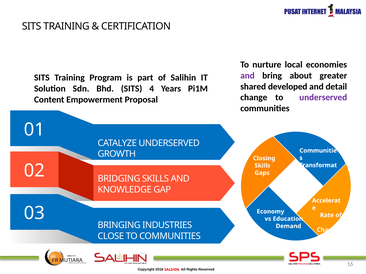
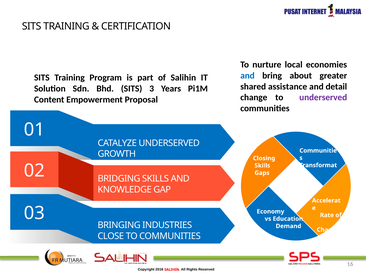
and at (247, 76) colour: purple -> blue
developed: developed -> assistance
4: 4 -> 3
